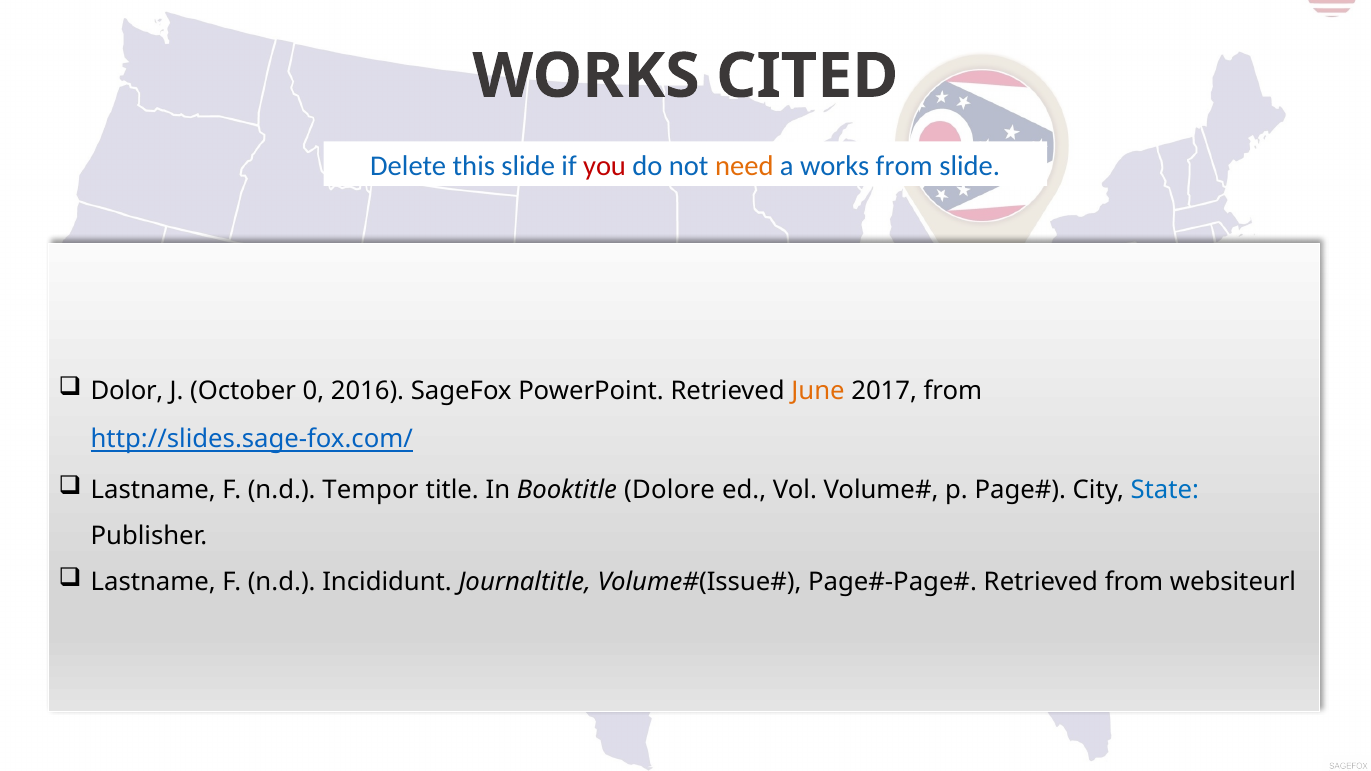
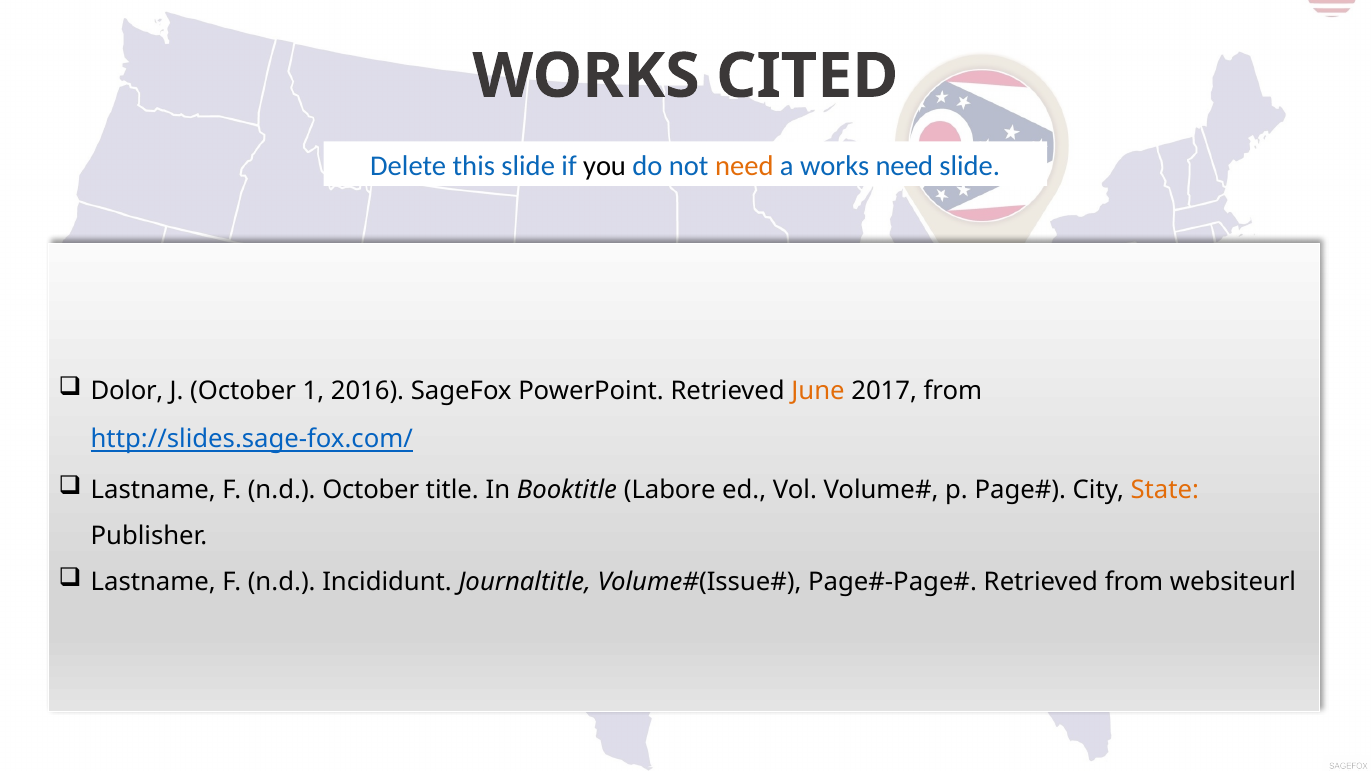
you colour: red -> black
works from: from -> need
0: 0 -> 1
n.d Tempor: Tempor -> October
Dolore: Dolore -> Labore
State colour: blue -> orange
